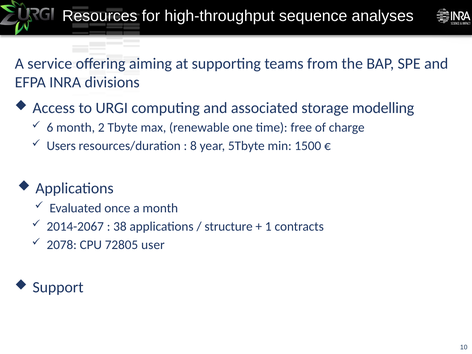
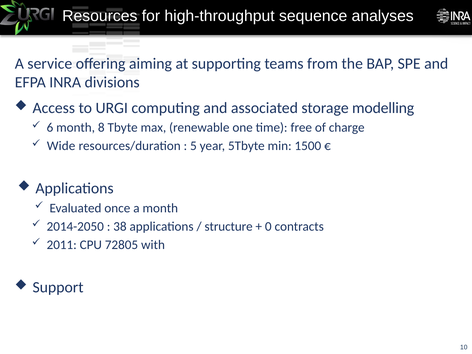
2: 2 -> 8
Users: Users -> Wide
8: 8 -> 5
2014-2067: 2014-2067 -> 2014-2050
1: 1 -> 0
2078: 2078 -> 2011
user: user -> with
